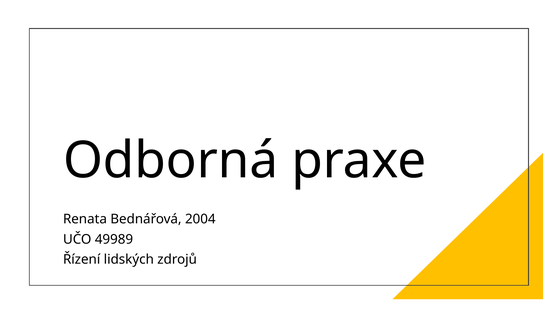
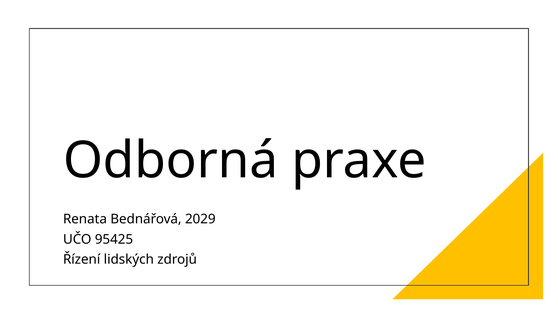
2004: 2004 -> 2029
49989: 49989 -> 95425
